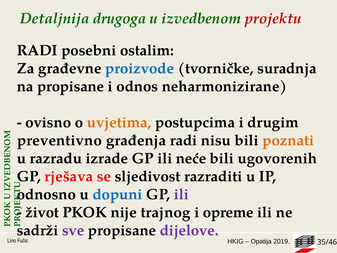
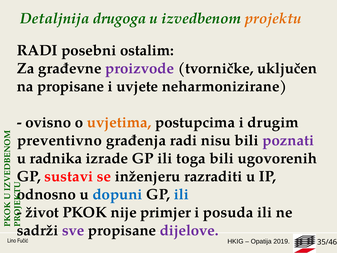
projektu colour: red -> orange
proizvode colour: blue -> purple
suradnja: suradnja -> uključen
odnos: odnos -> uvjete
poznati colour: orange -> purple
razradu: razradu -> radnika
neće: neće -> toga
rješava: rješava -> sustavi
sljedivost: sljedivost -> inženjeru
ili at (181, 194) colour: purple -> blue
trajnog: trajnog -> primjer
opreme: opreme -> posuda
